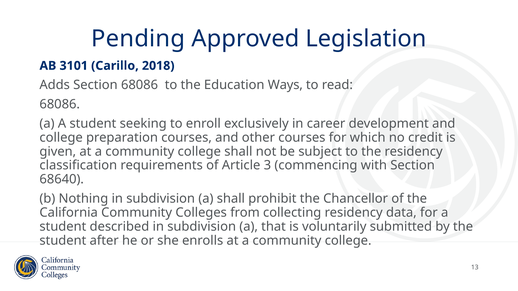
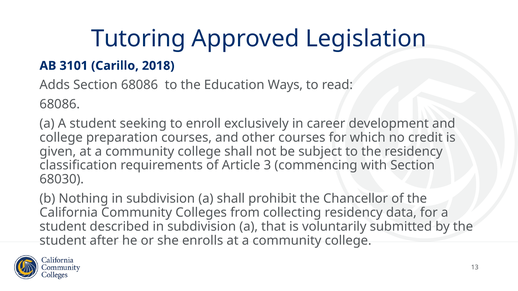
Pending: Pending -> Tutoring
68640: 68640 -> 68030
